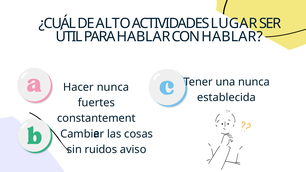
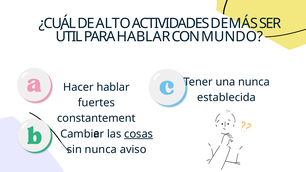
LUGAR: LUGAR -> DEMÁS
CON HABLAR: HABLAR -> MUNDO
Hacer nunca: nunca -> hablar
cosas underline: none -> present
sin ruidos: ruidos -> nunca
